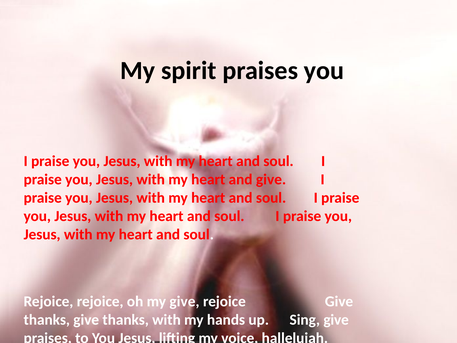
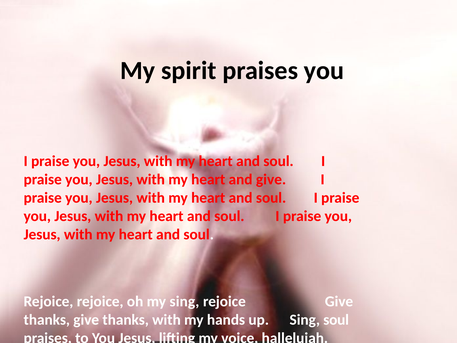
my give: give -> sing
Sing give: give -> soul
